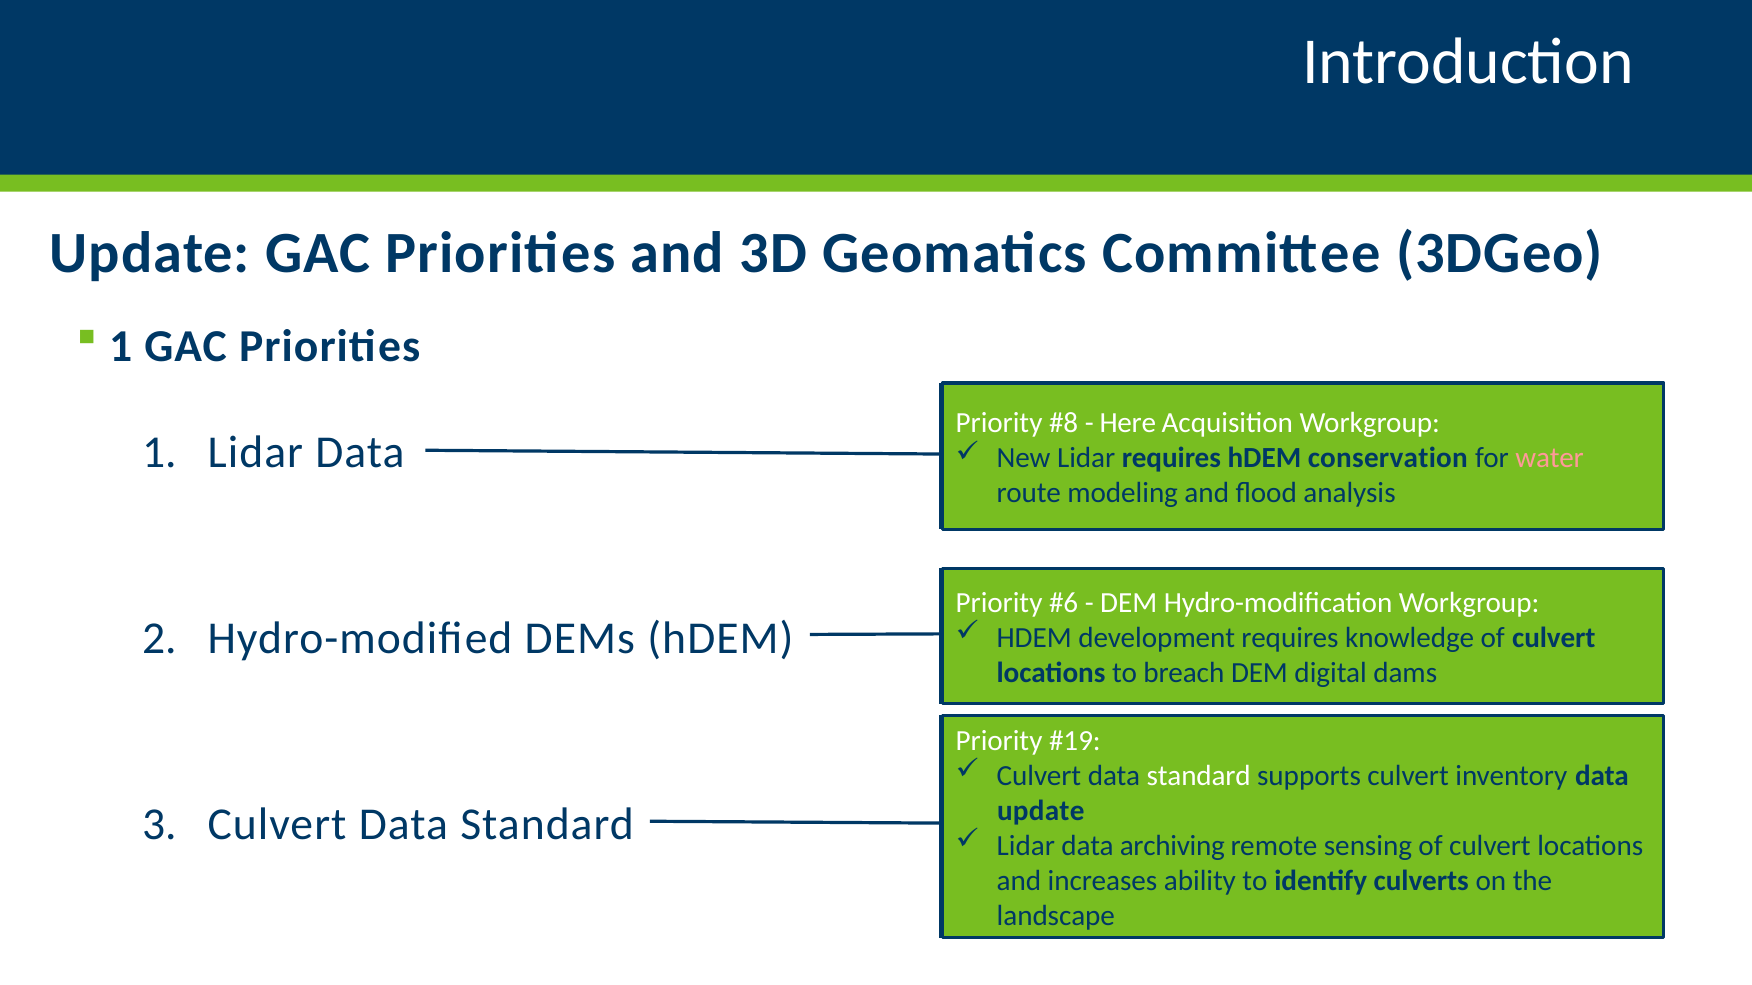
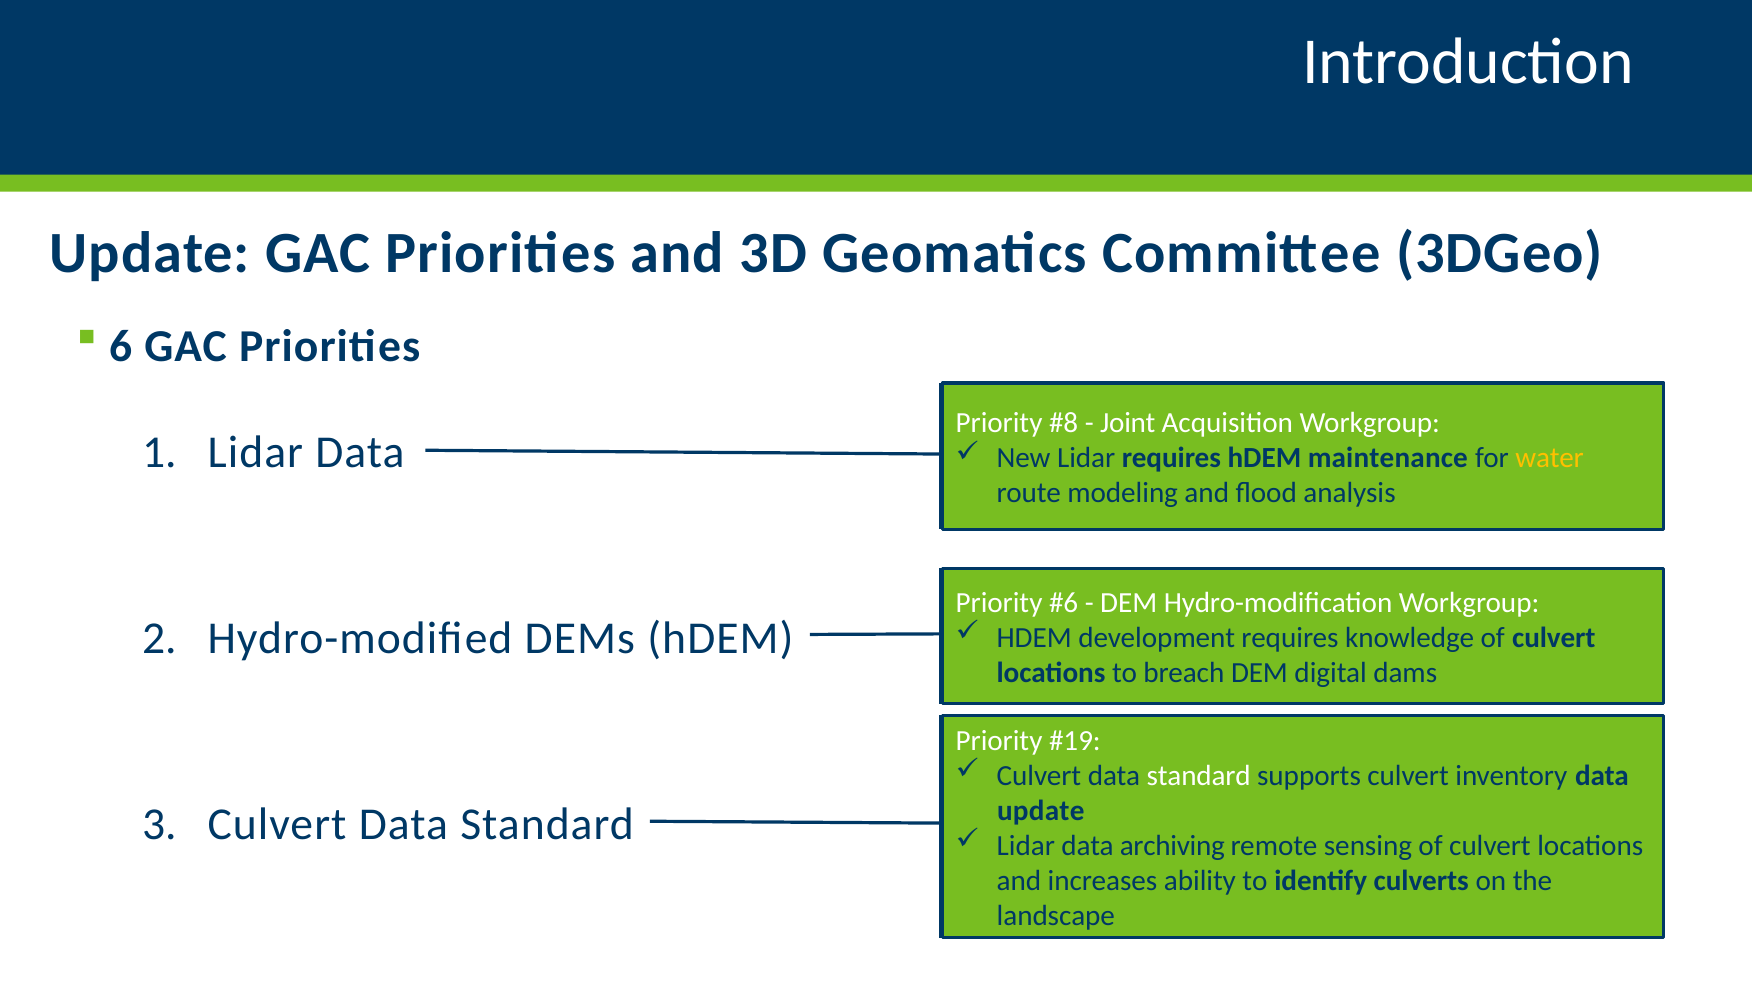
1 at (121, 346): 1 -> 6
Here: Here -> Joint
conservation: conservation -> maintenance
water colour: pink -> yellow
